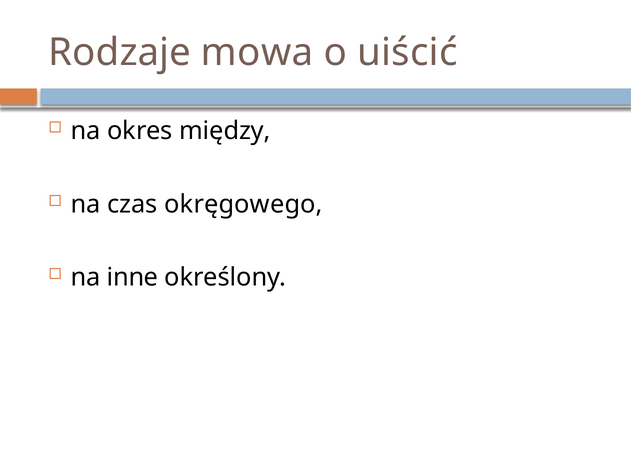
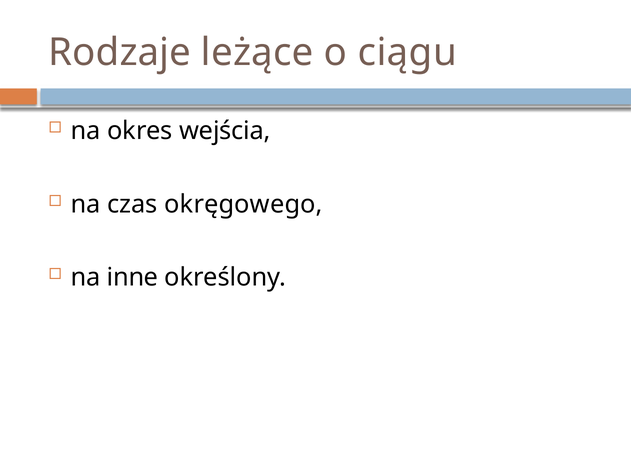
mowa: mowa -> leżące
uiścić: uiścić -> ciągu
między: między -> wejścia
